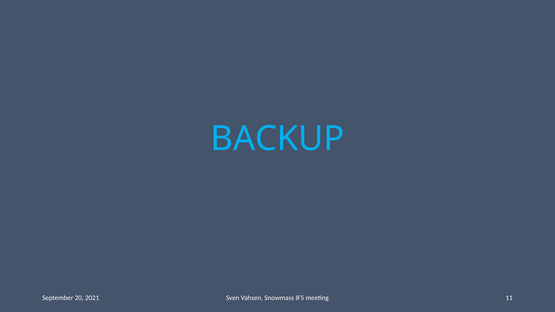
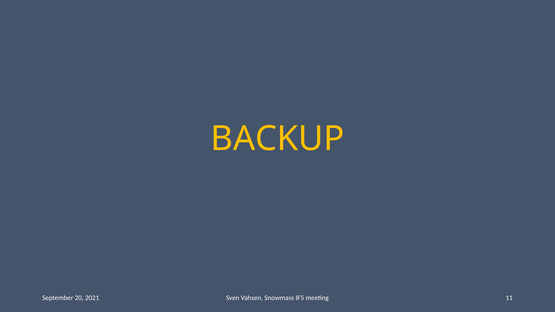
BACKUP colour: light blue -> yellow
